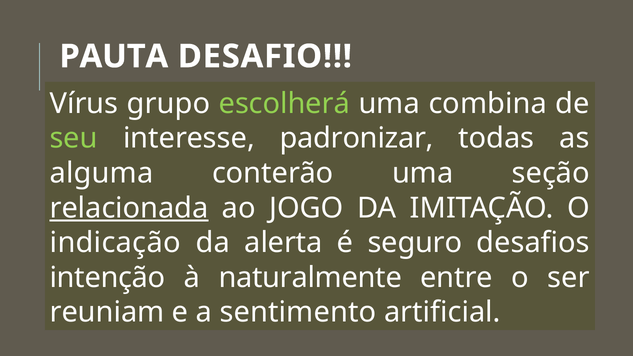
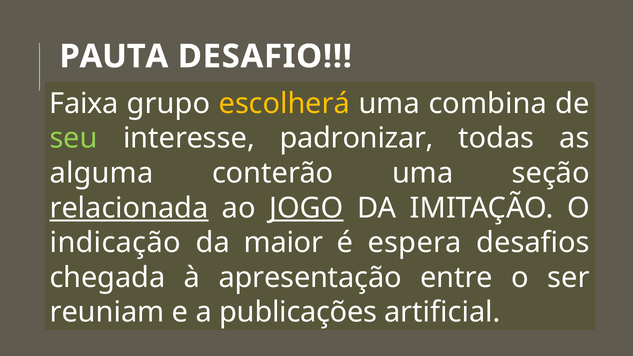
Vírus: Vírus -> Faixa
escolherá colour: light green -> yellow
JOGO underline: none -> present
alerta: alerta -> maior
seguro: seguro -> espera
intenção: intenção -> chegada
naturalmente: naturalmente -> apresentação
sentimento: sentimento -> publicações
